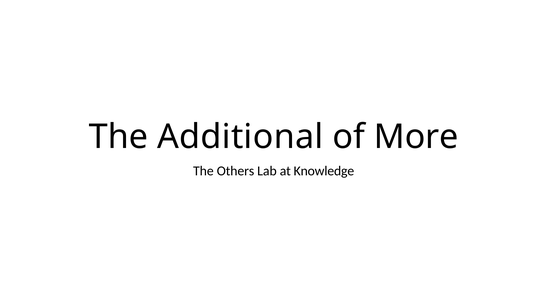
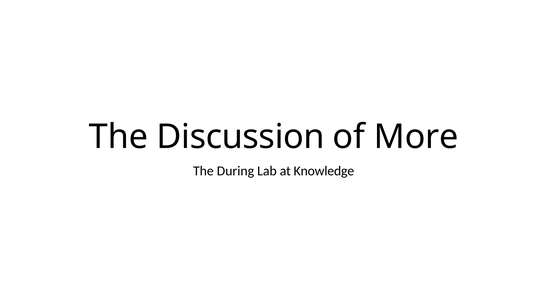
Additional: Additional -> Discussion
Others: Others -> During
